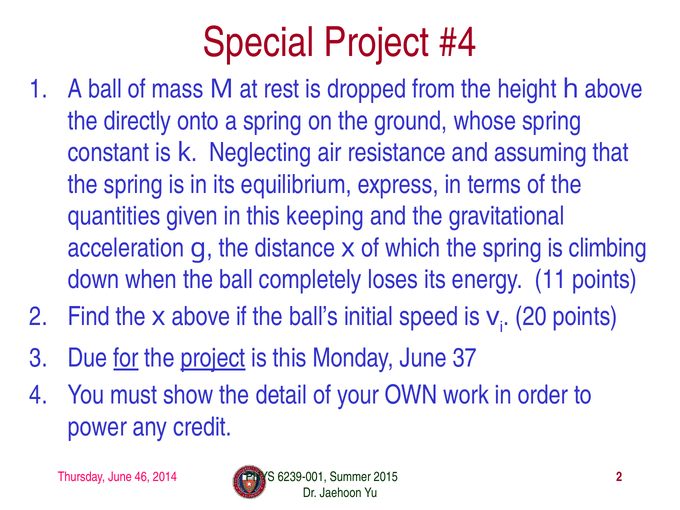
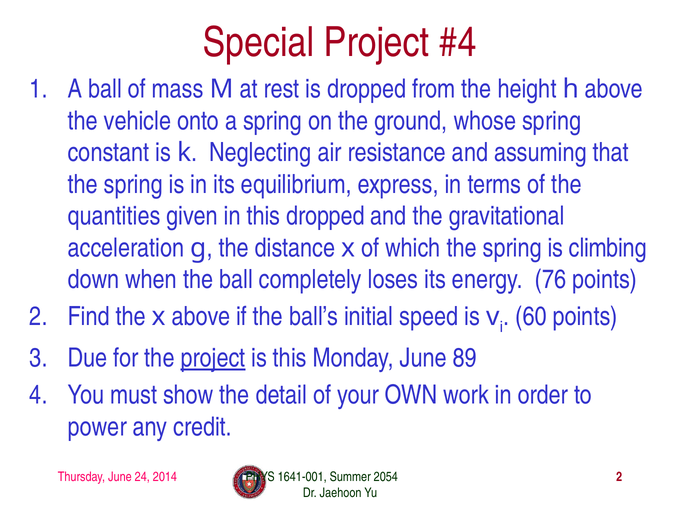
directly: directly -> vehicle
this keeping: keeping -> dropped
11: 11 -> 76
20: 20 -> 60
for underline: present -> none
37: 37 -> 89
46: 46 -> 24
6239-001: 6239-001 -> 1641-001
2015: 2015 -> 2054
